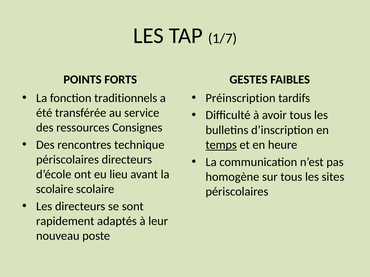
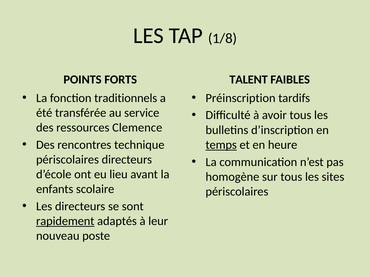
1/7: 1/7 -> 1/8
GESTES: GESTES -> TALENT
Consignes: Consignes -> Clemence
scolaire at (55, 189): scolaire -> enfants
rapidement underline: none -> present
